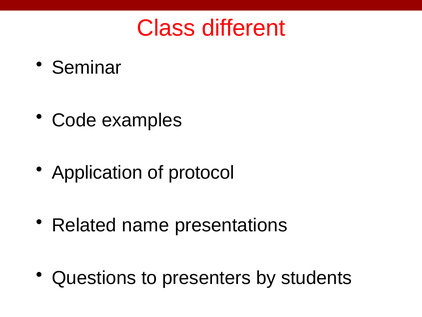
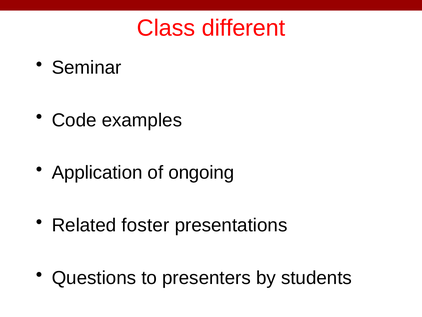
protocol: protocol -> ongoing
name: name -> foster
